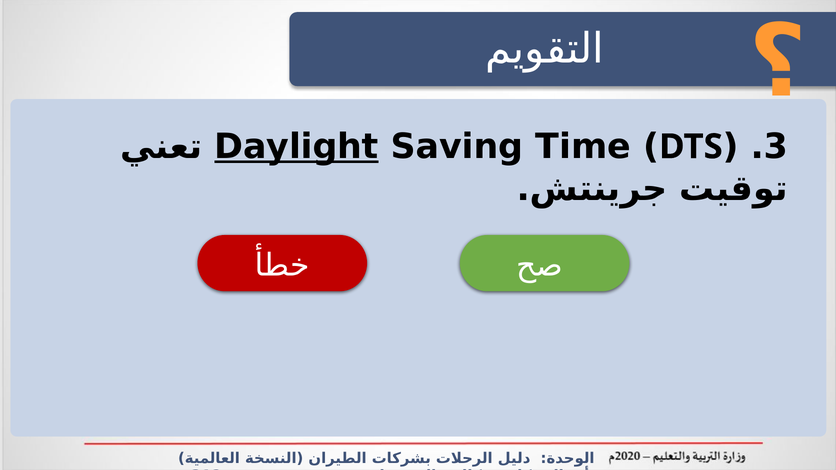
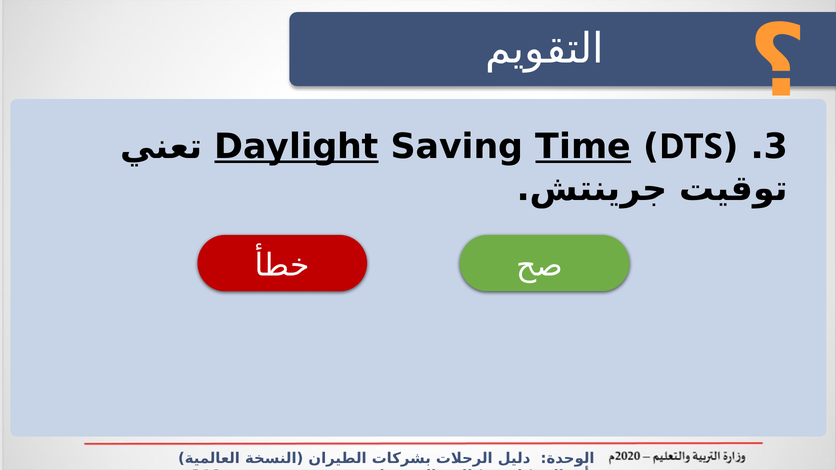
Time underline: none -> present
